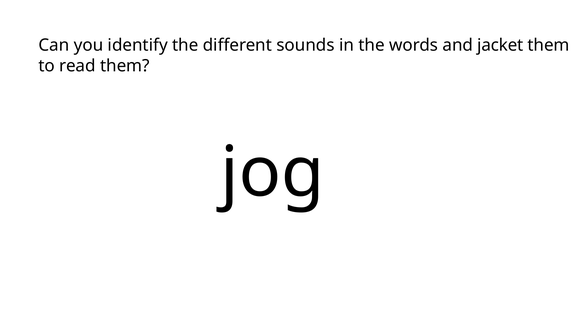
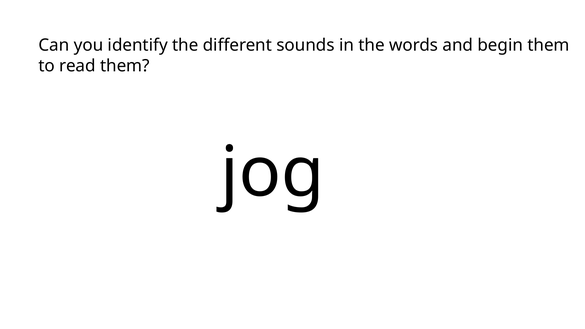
jacket: jacket -> begin
